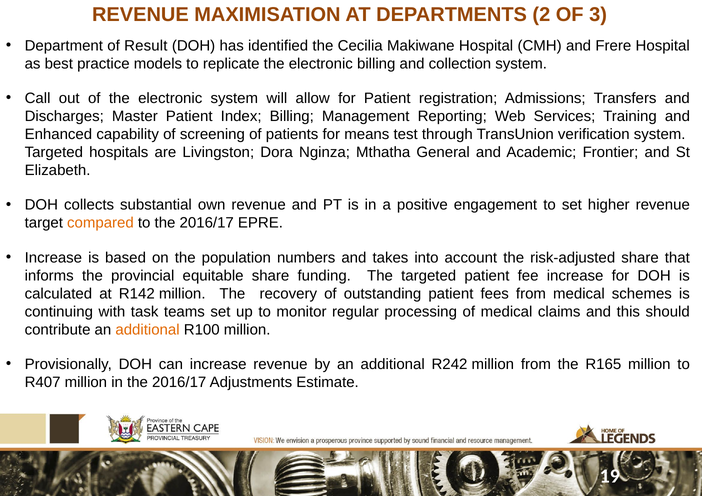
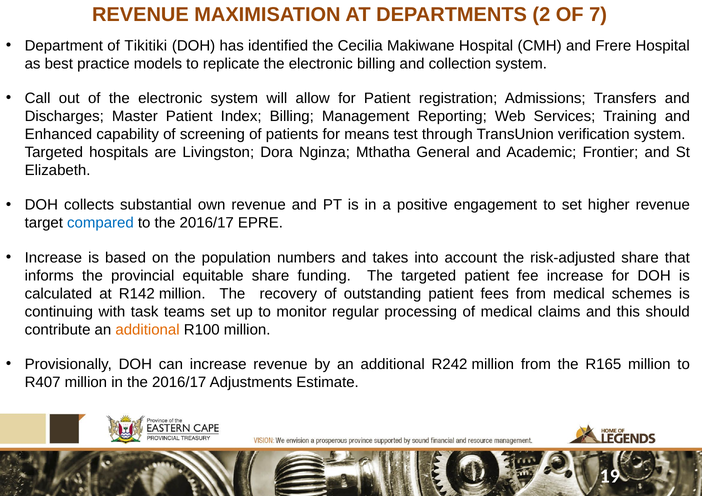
3: 3 -> 7
Result: Result -> Tikitiki
compared colour: orange -> blue
